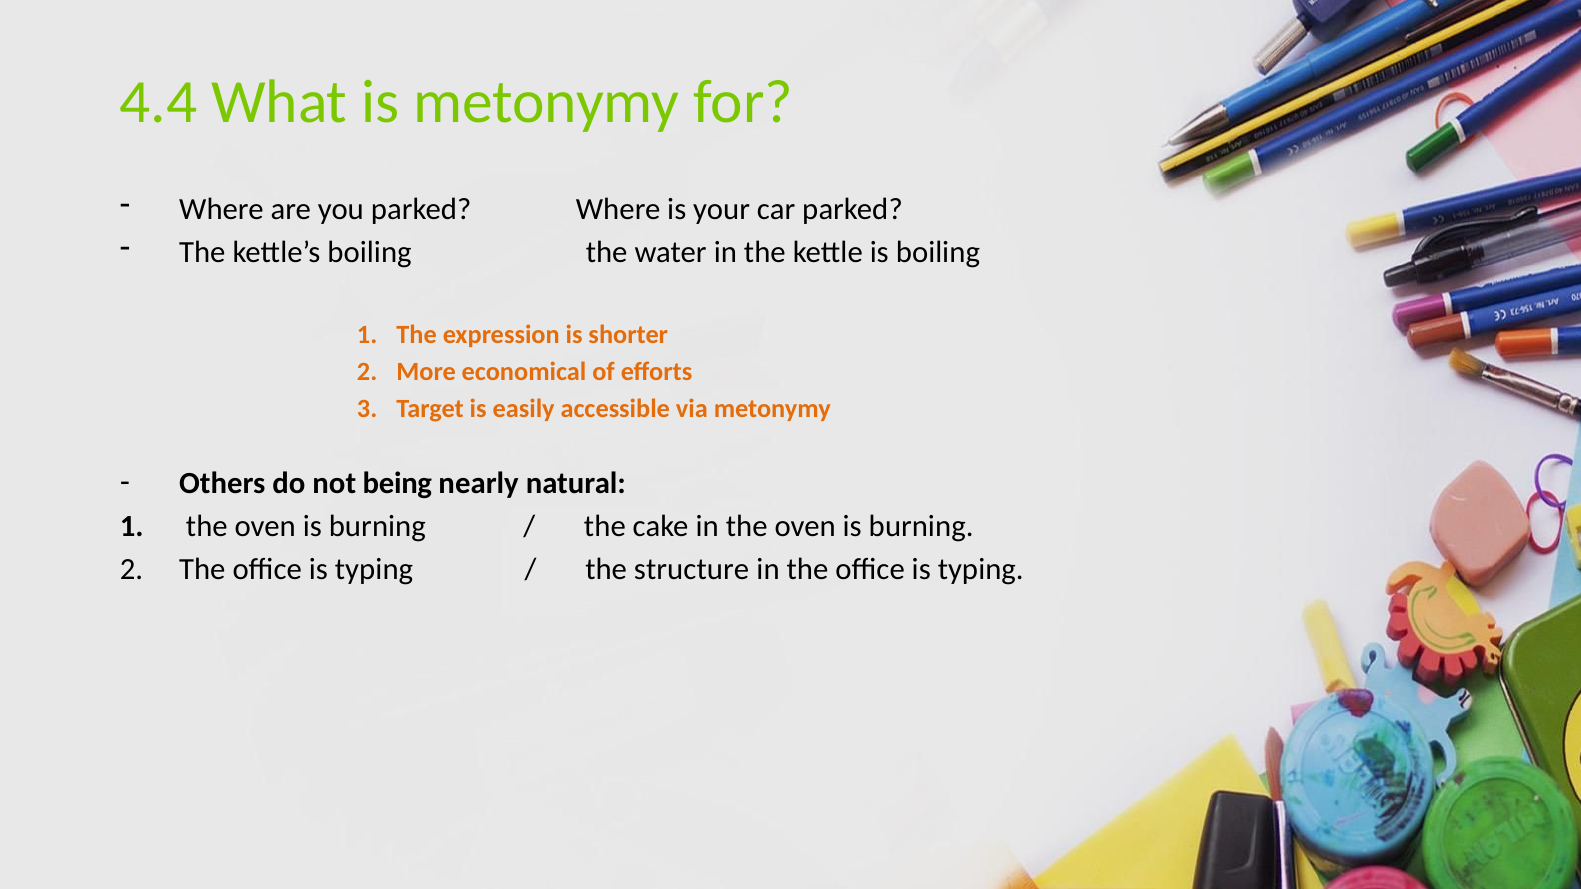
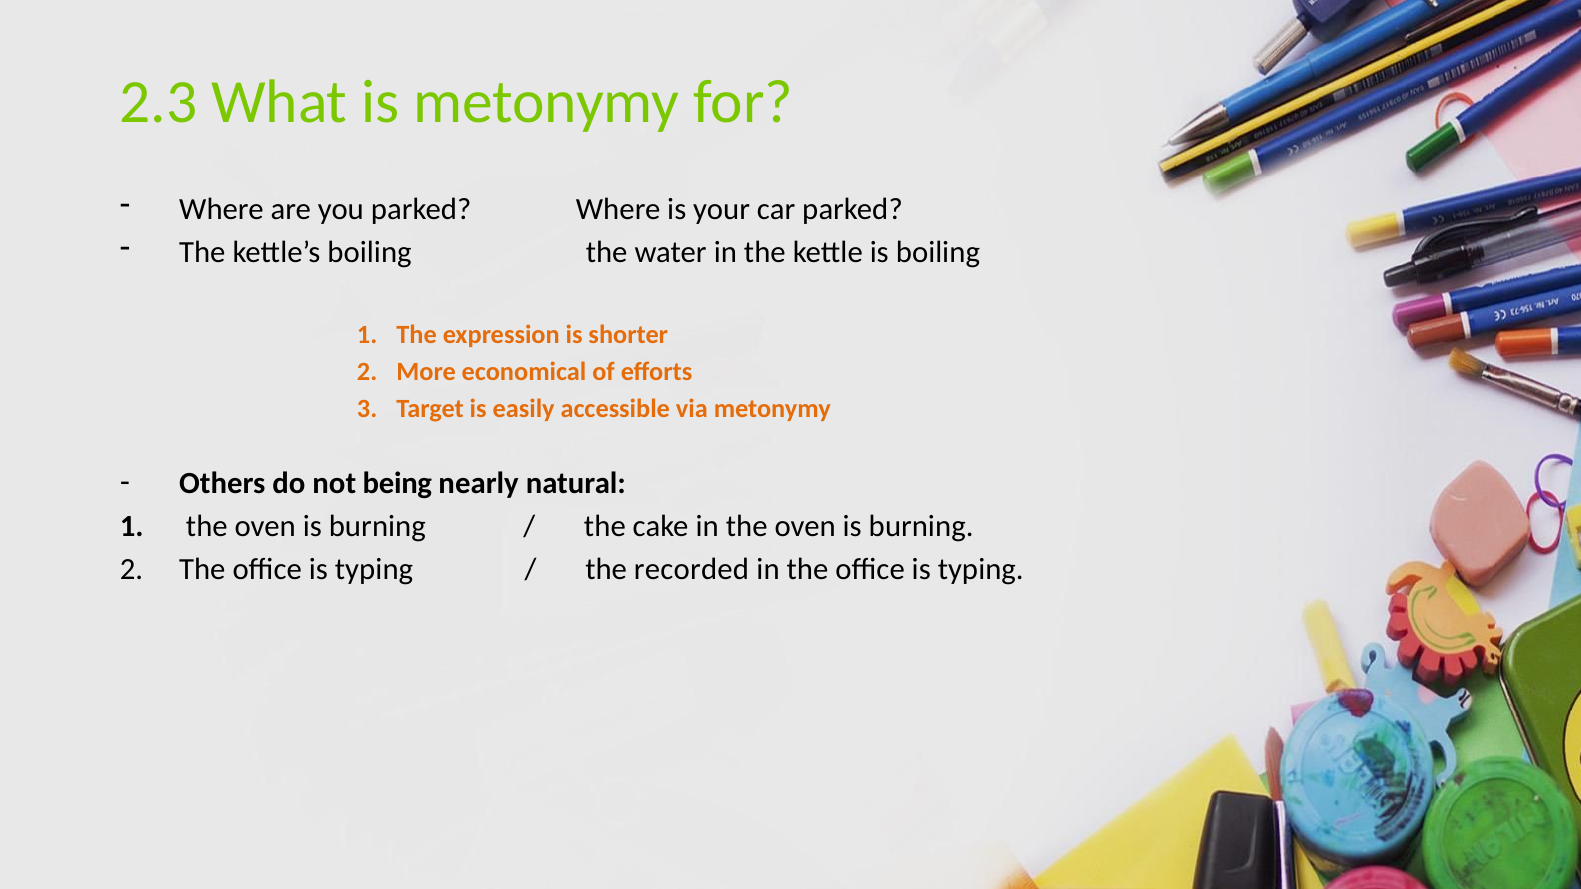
4.4: 4.4 -> 2.3
structure: structure -> recorded
